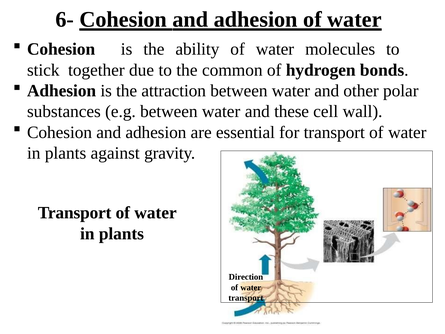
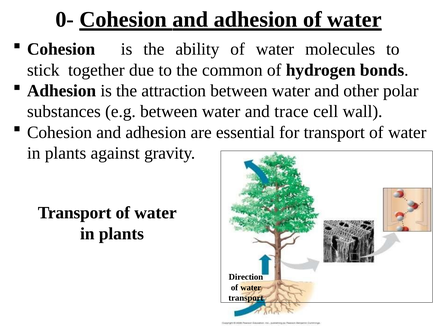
6-: 6- -> 0-
these: these -> trace
